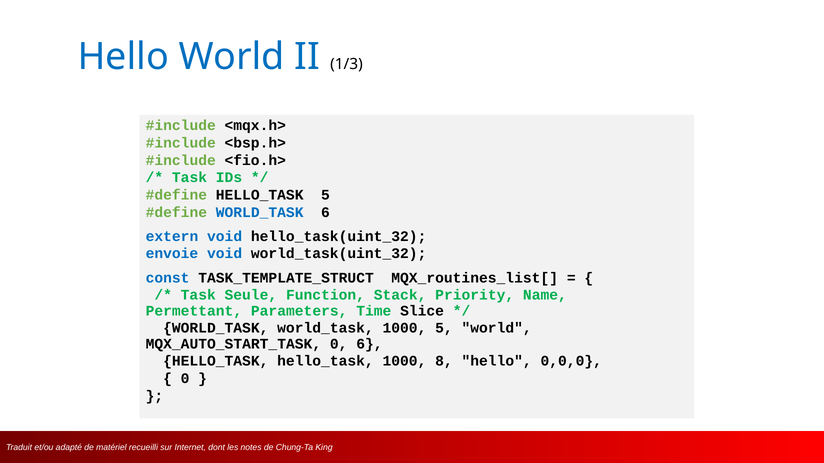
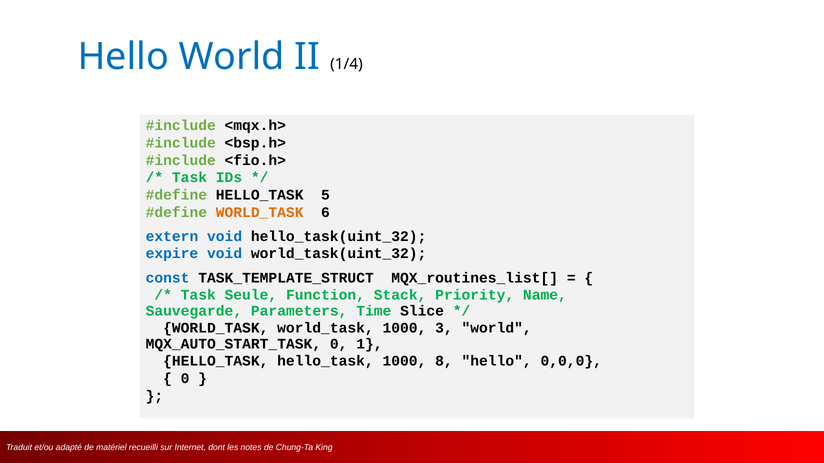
1/3: 1/3 -> 1/4
WORLD_TASK at (260, 212) colour: blue -> orange
envoie: envoie -> expire
Permettant: Permettant -> Sauvegarde
1000 5: 5 -> 3
0 6: 6 -> 1
